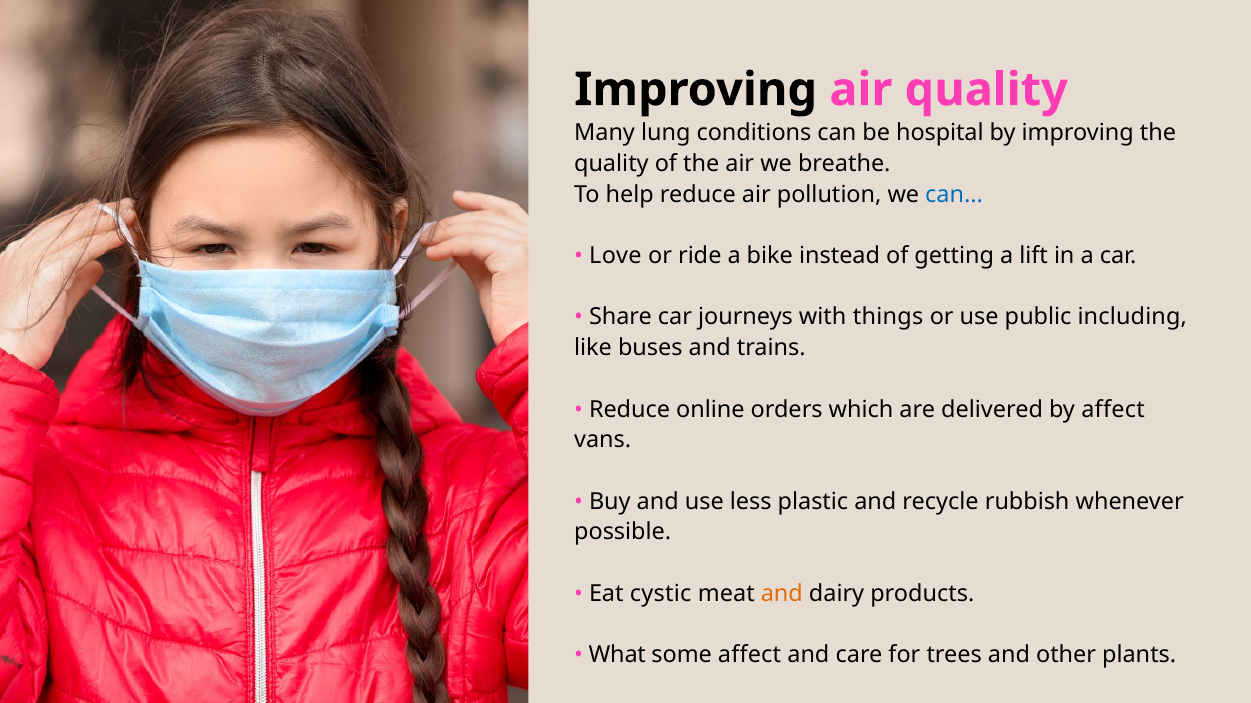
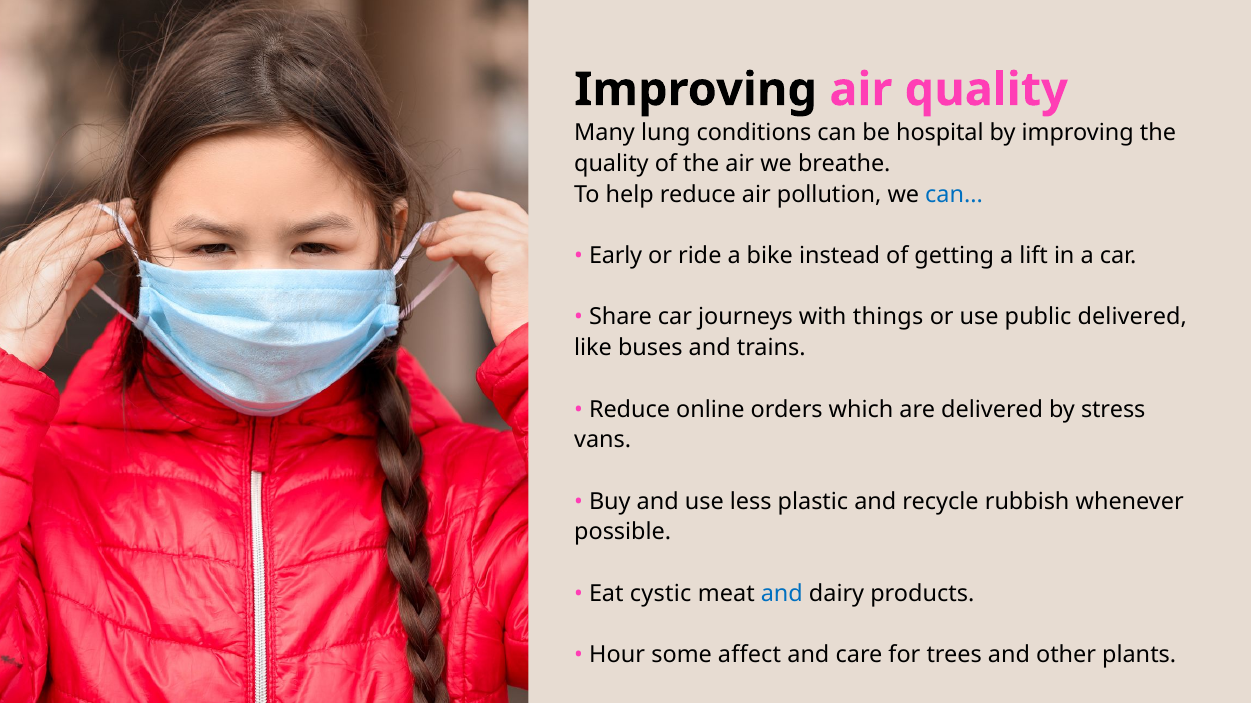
Love: Love -> Early
public including: including -> delivered
by affect: affect -> stress
and at (782, 594) colour: orange -> blue
What: What -> Hour
